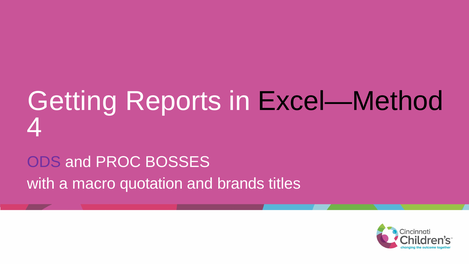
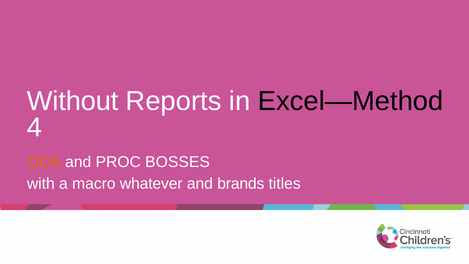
Getting: Getting -> Without
ODS colour: purple -> orange
quotation: quotation -> whatever
